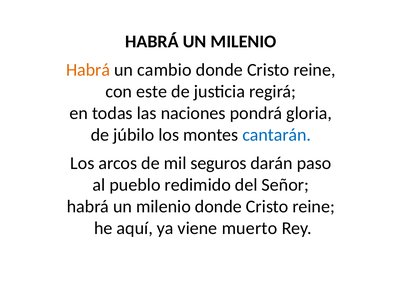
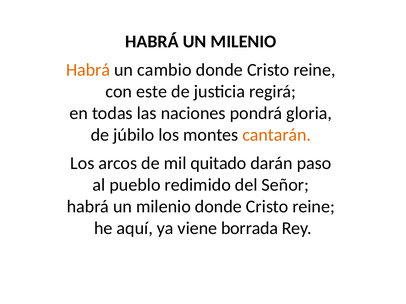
cantarán colour: blue -> orange
seguros: seguros -> quitado
muerto: muerto -> borrada
